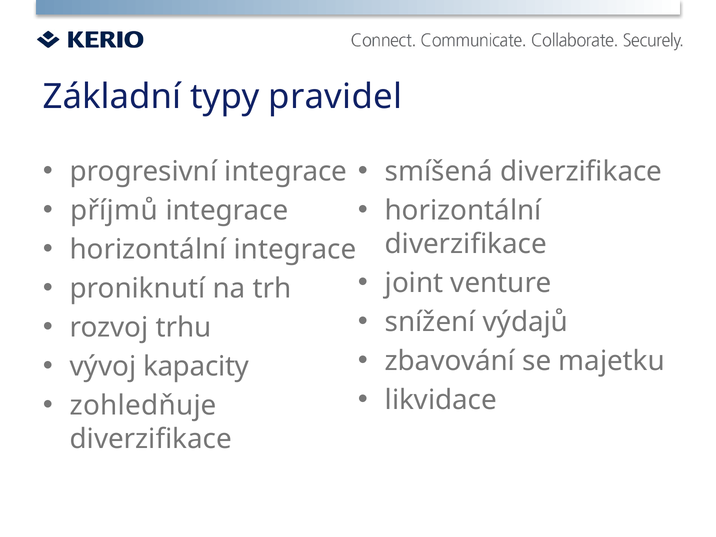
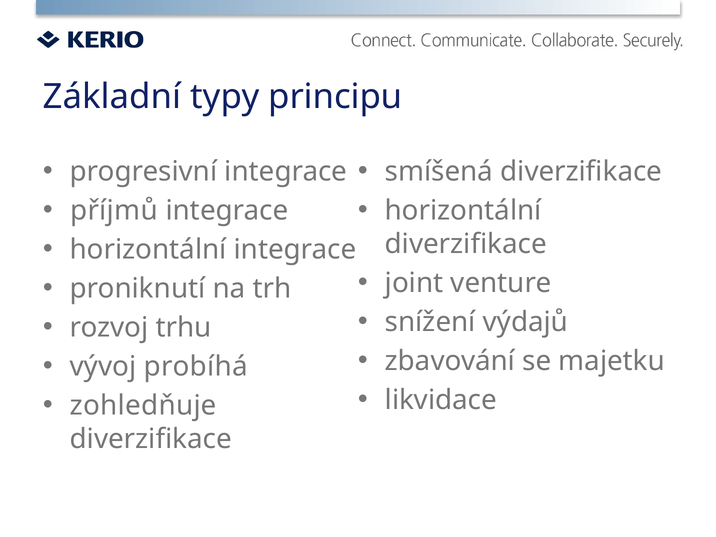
pravidel: pravidel -> principu
kapacity: kapacity -> probíhá
